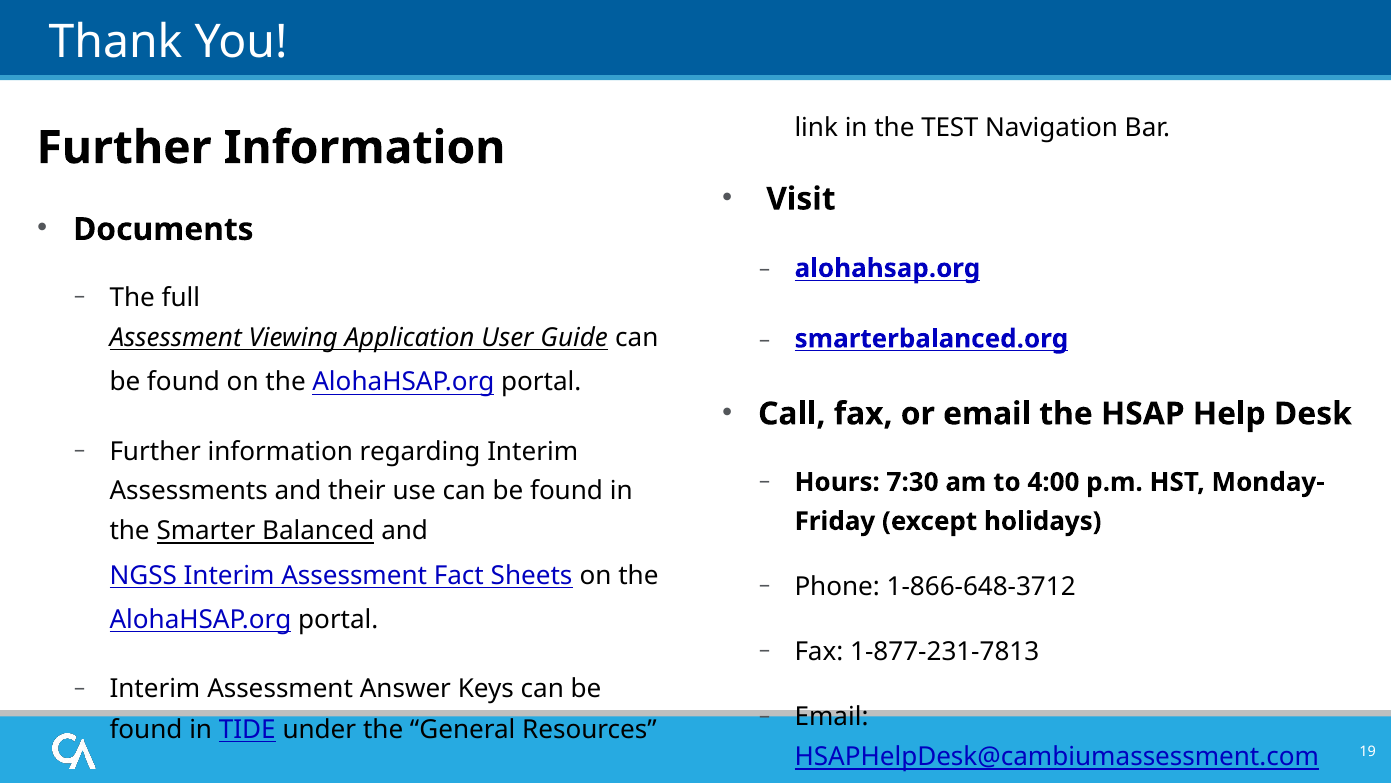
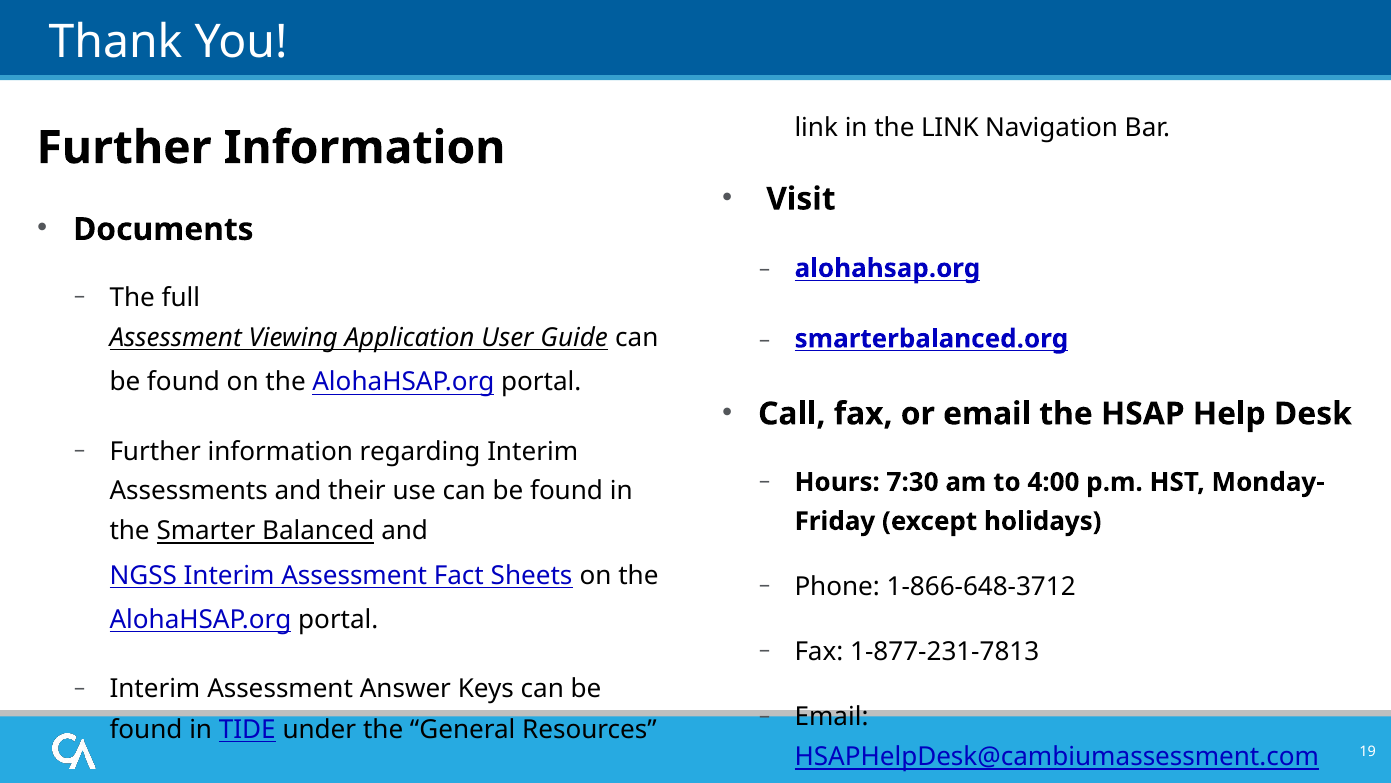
the TEST: TEST -> LINK
